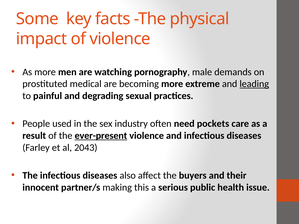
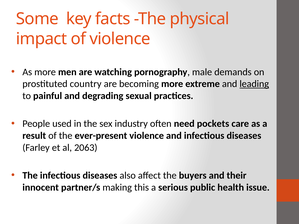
medical: medical -> country
ever-present underline: present -> none
2043: 2043 -> 2063
